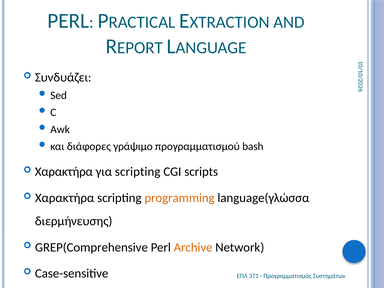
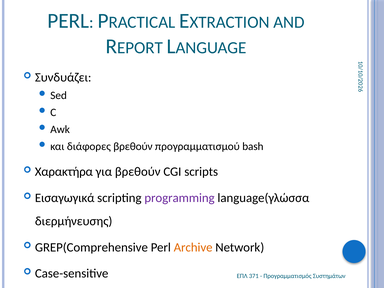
διάφορες γράψιμο: γράψιμο -> βρεθούν
για scripting: scripting -> βρεθούν
Χαρακτήρα at (65, 198): Χαρακτήρα -> Εισαγωγικά
programming colour: orange -> purple
